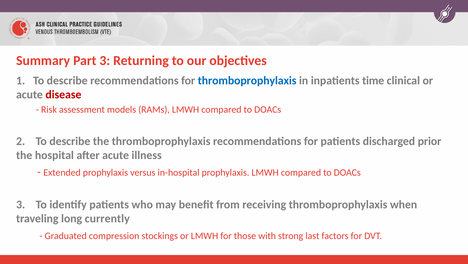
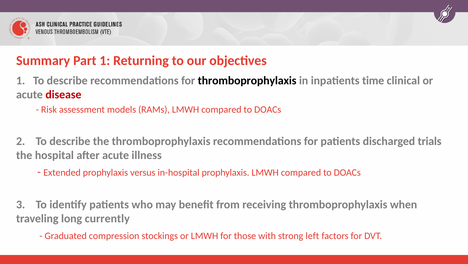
Part 3: 3 -> 1
thromboprophylaxis at (247, 80) colour: blue -> black
prior: prior -> trials
last: last -> left
